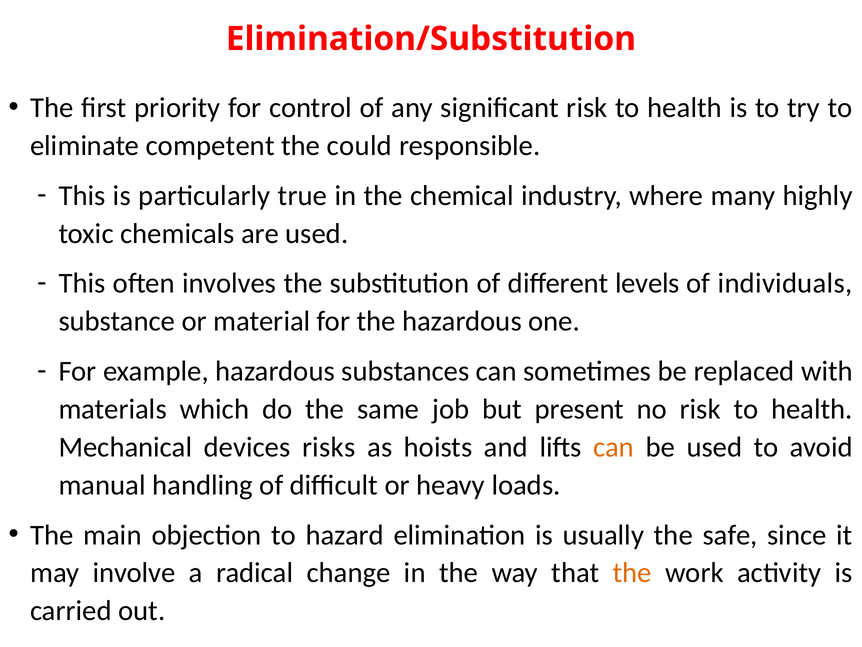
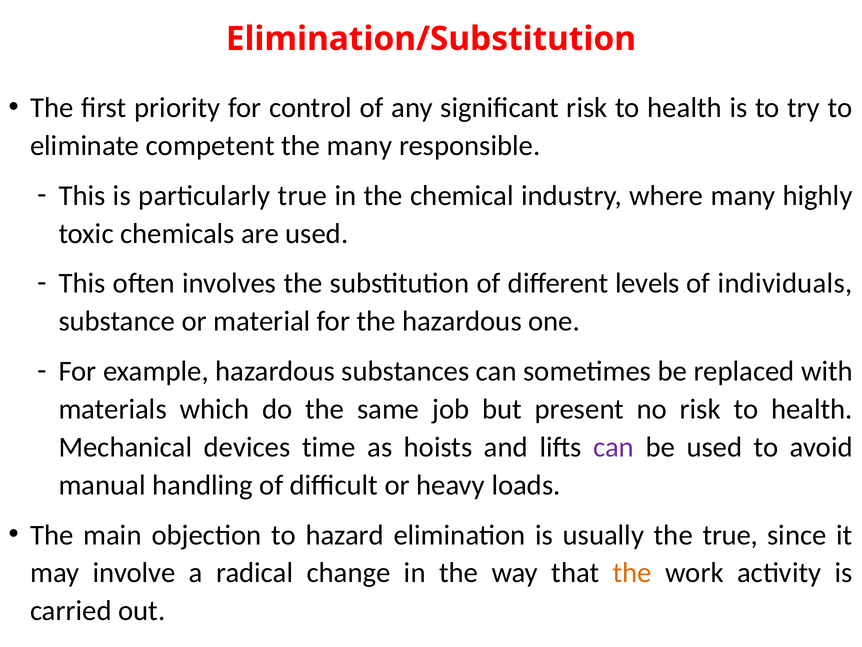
the could: could -> many
risks: risks -> time
can at (614, 447) colour: orange -> purple
the safe: safe -> true
